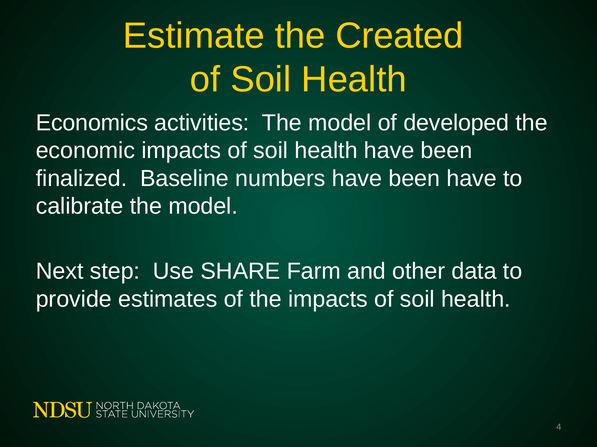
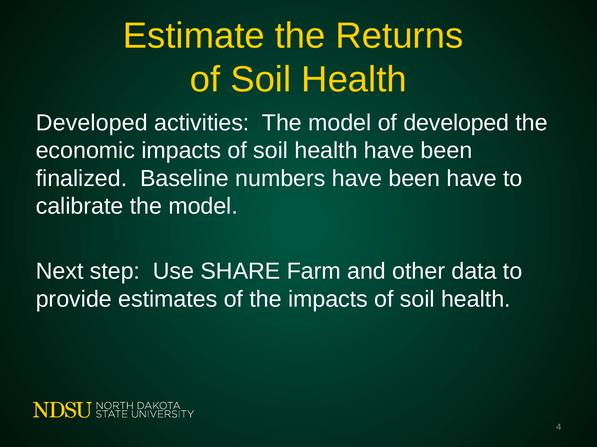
Created: Created -> Returns
Economics at (92, 123): Economics -> Developed
